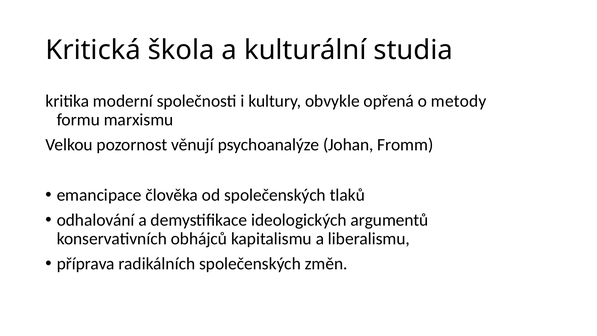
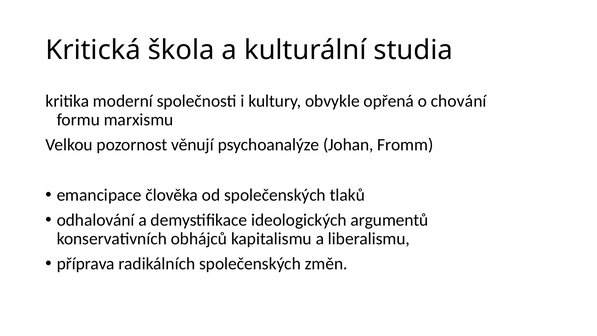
metody: metody -> chování
